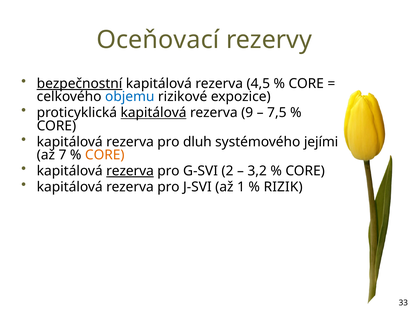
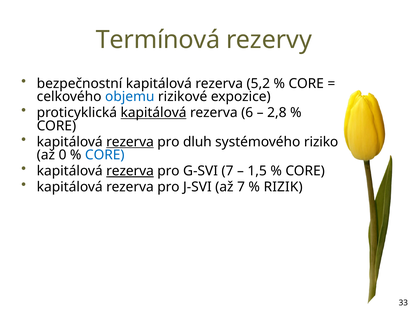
Oceňovací: Oceňovací -> Termínová
bezpečnostní underline: present -> none
4,5: 4,5 -> 5,2
9: 9 -> 6
7,5: 7,5 -> 2,8
rezerva at (130, 142) underline: none -> present
jejími: jejími -> riziko
7: 7 -> 0
CORE at (105, 155) colour: orange -> blue
G-SVI 2: 2 -> 7
3,2: 3,2 -> 1,5
až 1: 1 -> 7
